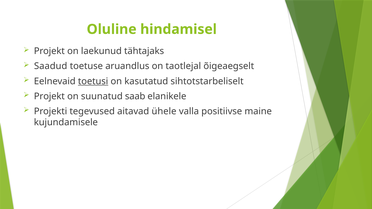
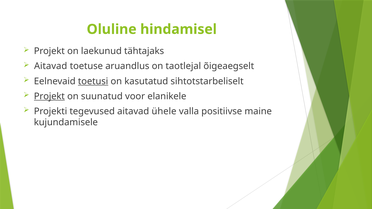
Saadud at (51, 66): Saadud -> Aitavad
Projekt at (49, 96) underline: none -> present
saab: saab -> voor
